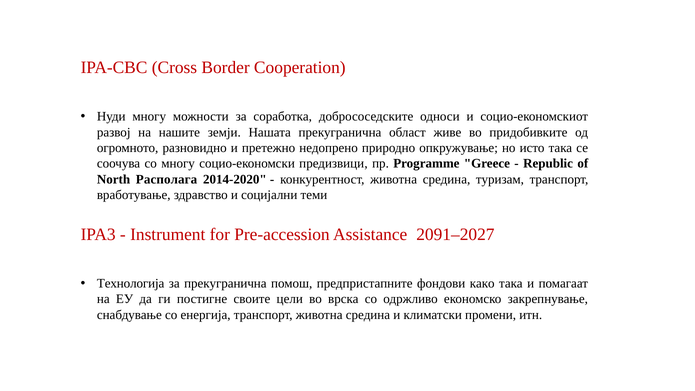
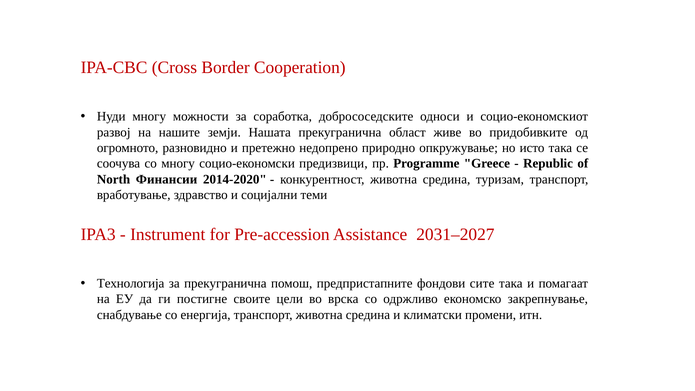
Располага: Располага -> Финансии
2091–2027: 2091–2027 -> 2031–2027
како: како -> сите
